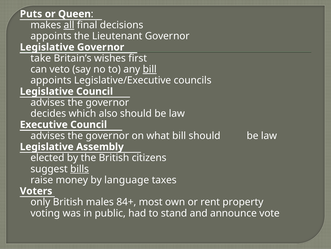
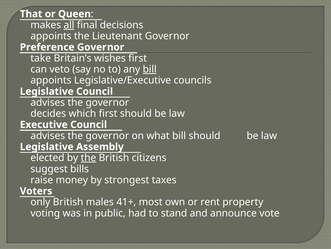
Puts: Puts -> That
Legislative at (47, 47): Legislative -> Preference
which also: also -> first
the at (88, 157) underline: none -> present
bills underline: present -> none
language: language -> strongest
84+: 84+ -> 41+
